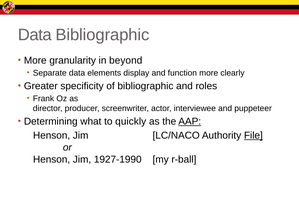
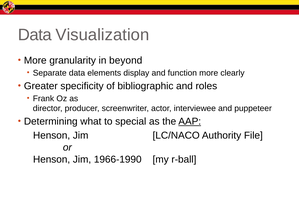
Data Bibliographic: Bibliographic -> Visualization
quickly: quickly -> special
File underline: present -> none
1927-1990: 1927-1990 -> 1966-1990
